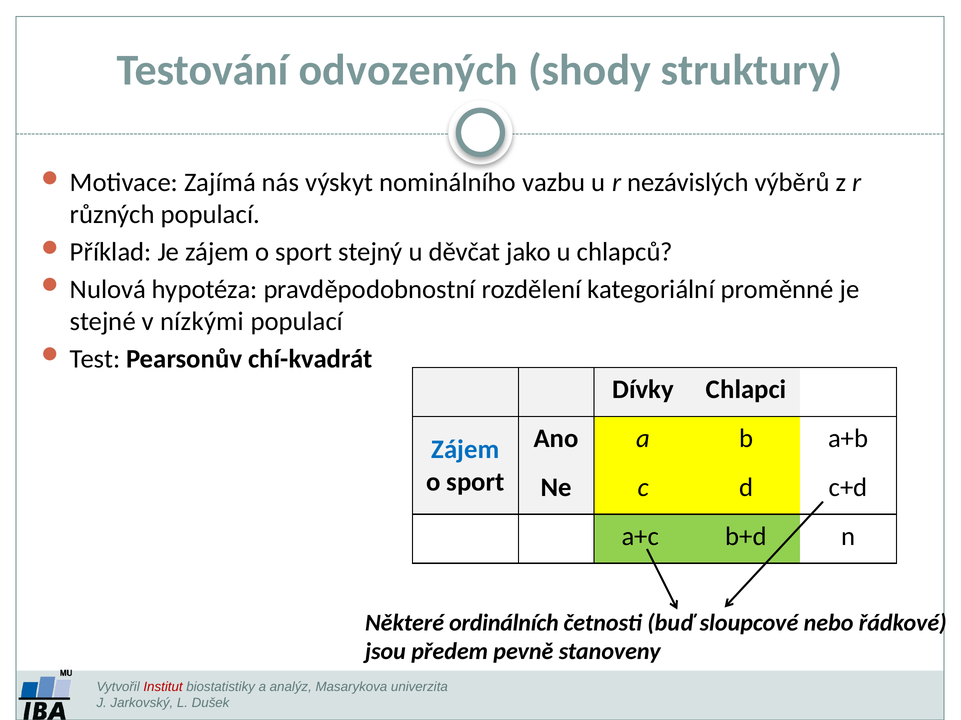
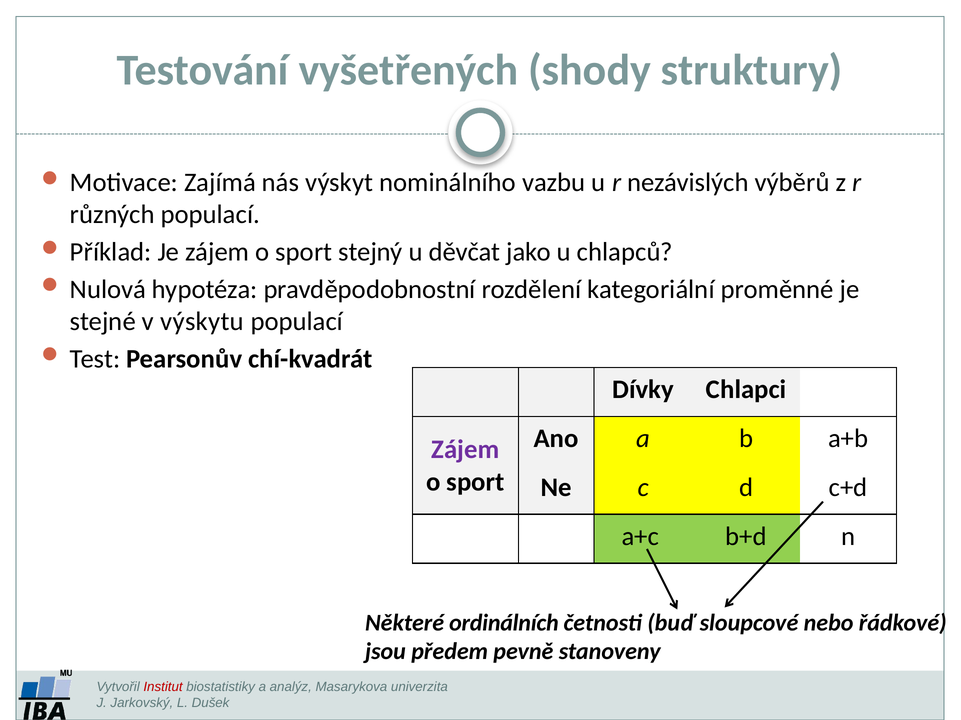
odvozených: odvozených -> vyšetřených
nízkými: nízkými -> výskytu
Zájem at (465, 450) colour: blue -> purple
